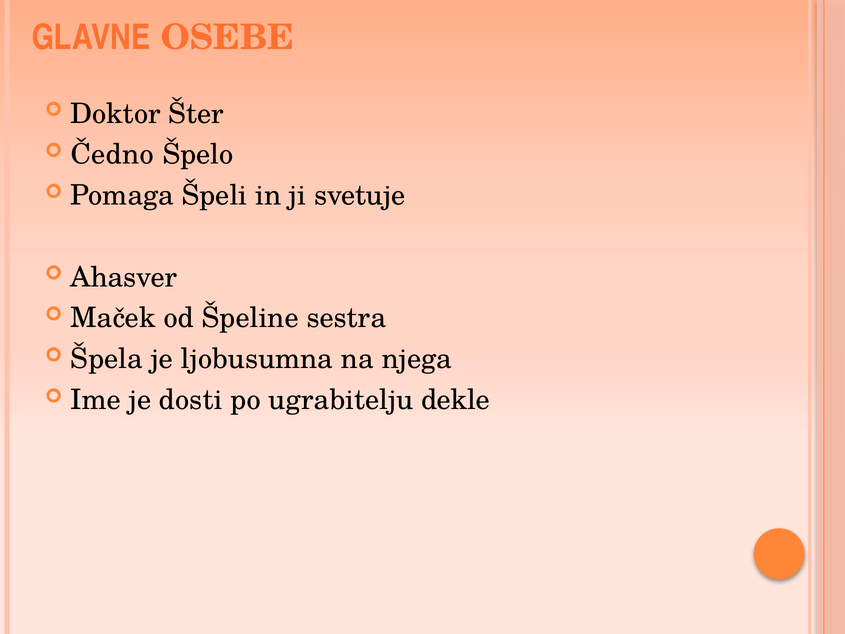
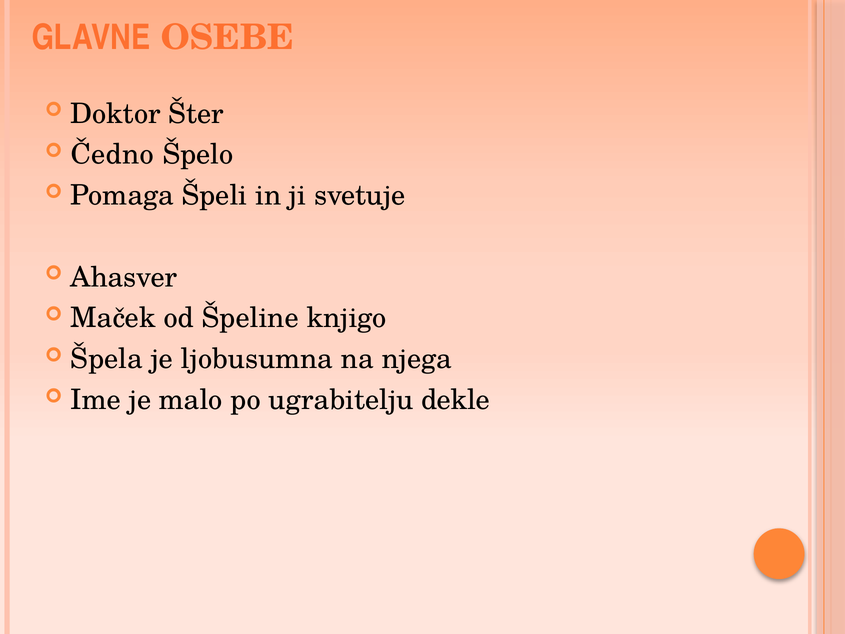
sestra: sestra -> knjigo
dosti: dosti -> malo
